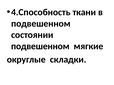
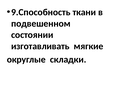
4.Способность: 4.Способность -> 9.Способность
подвешенном at (40, 46): подвешенном -> изготавливать
